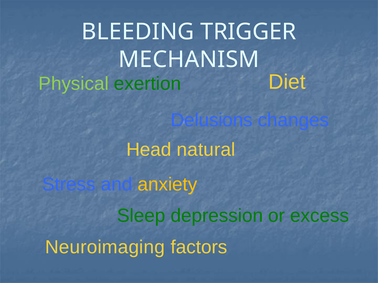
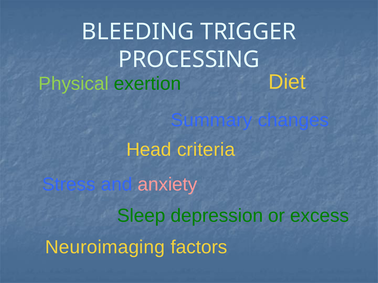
MECHANISM: MECHANISM -> PROCESSING
Delusions: Delusions -> Summary
natural: natural -> criteria
anxiety colour: yellow -> pink
